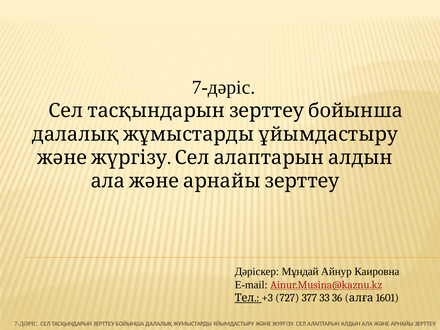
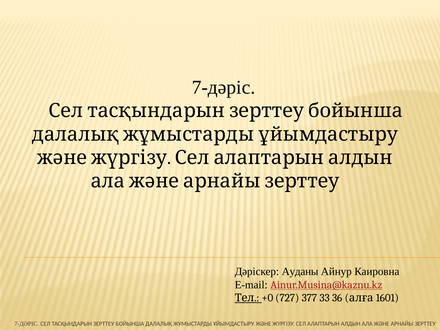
Мұндай: Мұндай -> Ауданы
+3: +3 -> +0
